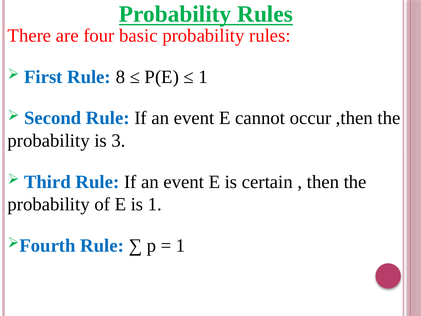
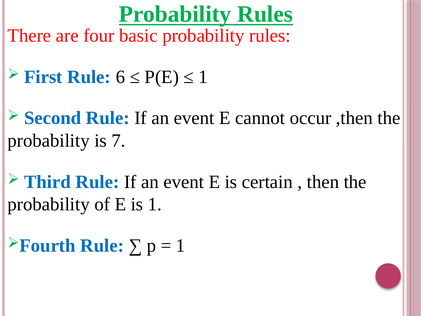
8: 8 -> 6
3: 3 -> 7
